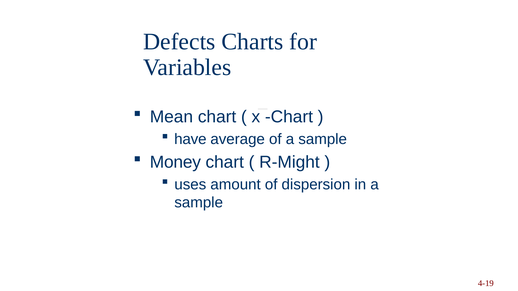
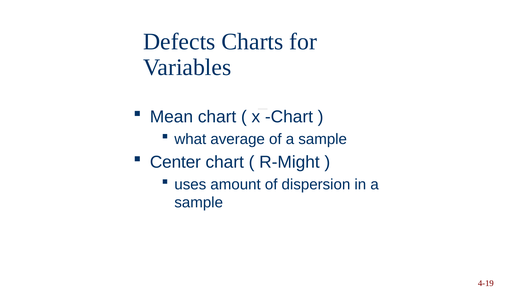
have: have -> what
Money: Money -> Center
